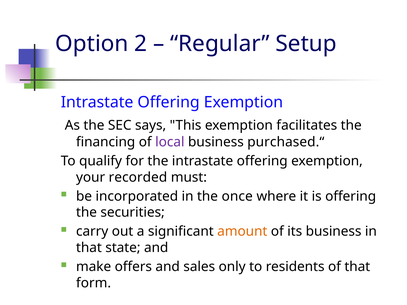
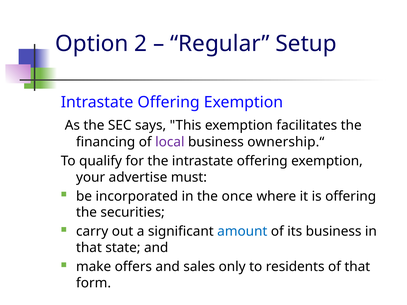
purchased.“: purchased.“ -> ownership.“
recorded: recorded -> advertise
amount colour: orange -> blue
